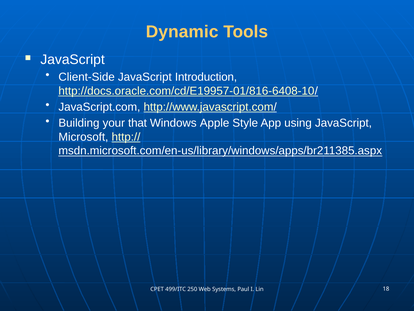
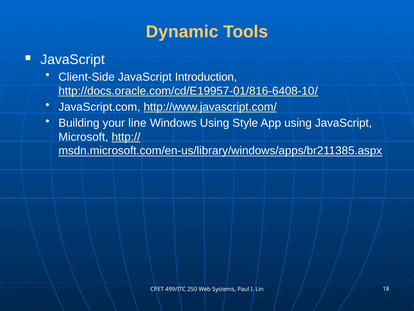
that: that -> line
Windows Apple: Apple -> Using
